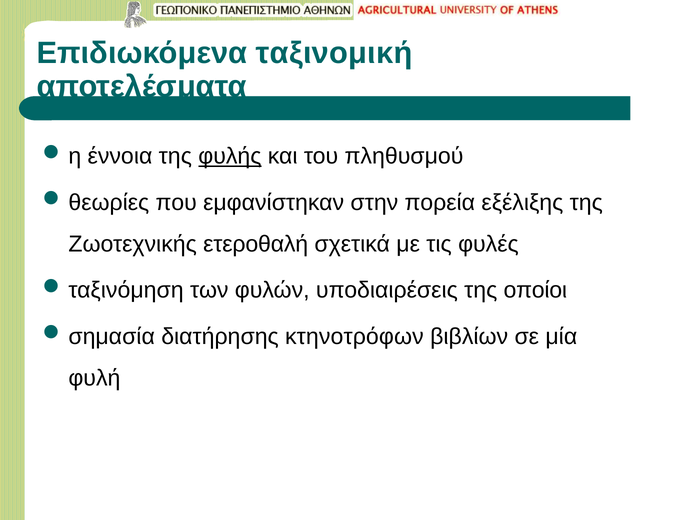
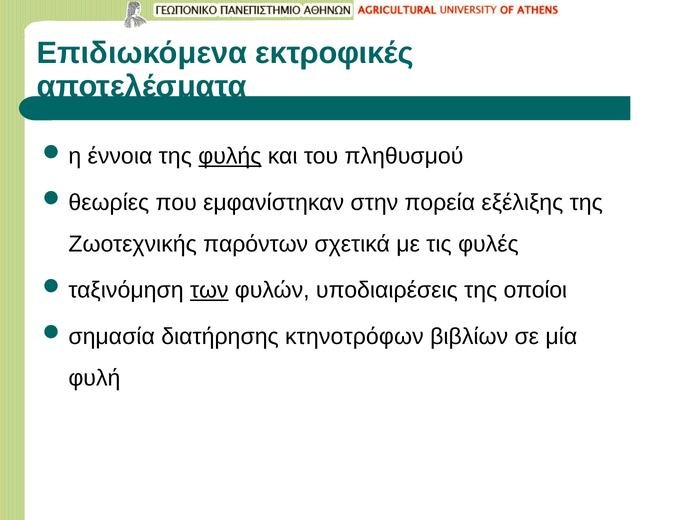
ταξινομική: ταξινομική -> εκτροφικές
ετεροθαλή: ετεροθαλή -> παρόντων
των underline: none -> present
